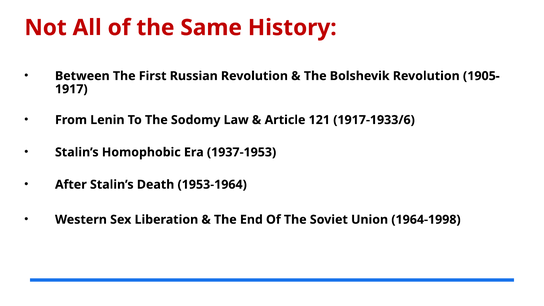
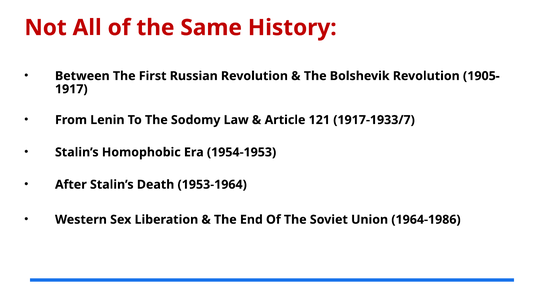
1917-1933/6: 1917-1933/6 -> 1917-1933/7
1937-1953: 1937-1953 -> 1954-1953
1964-1998: 1964-1998 -> 1964-1986
